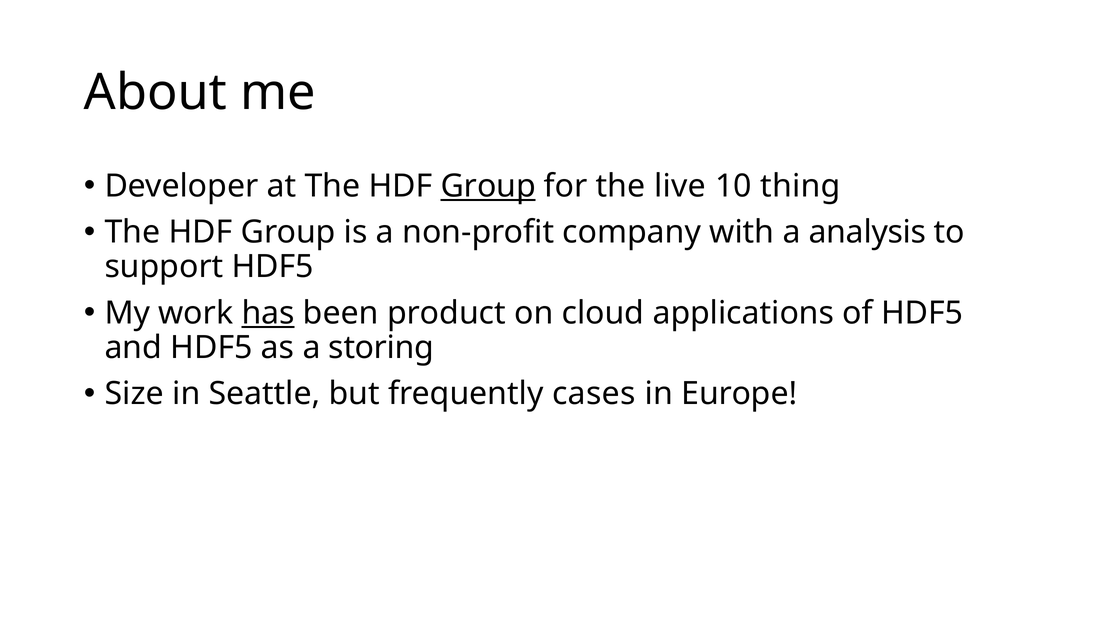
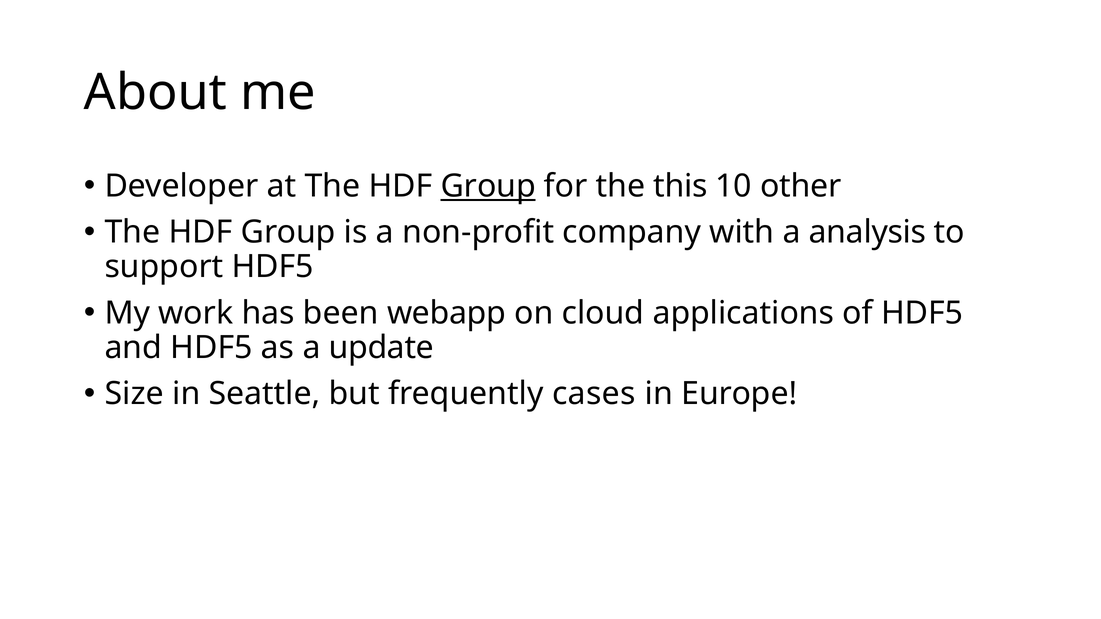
live: live -> this
thing: thing -> other
has underline: present -> none
product: product -> webapp
storing: storing -> update
